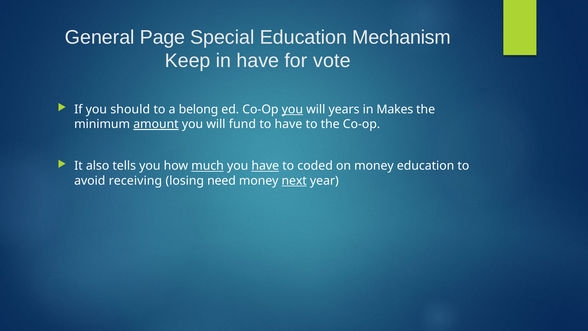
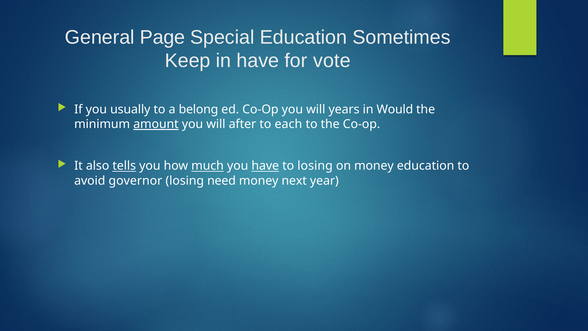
Mechanism: Mechanism -> Sometimes
should: should -> usually
you at (292, 109) underline: present -> none
Makes: Makes -> Would
fund: fund -> after
to have: have -> each
tells underline: none -> present
to coded: coded -> losing
receiving: receiving -> governor
next underline: present -> none
